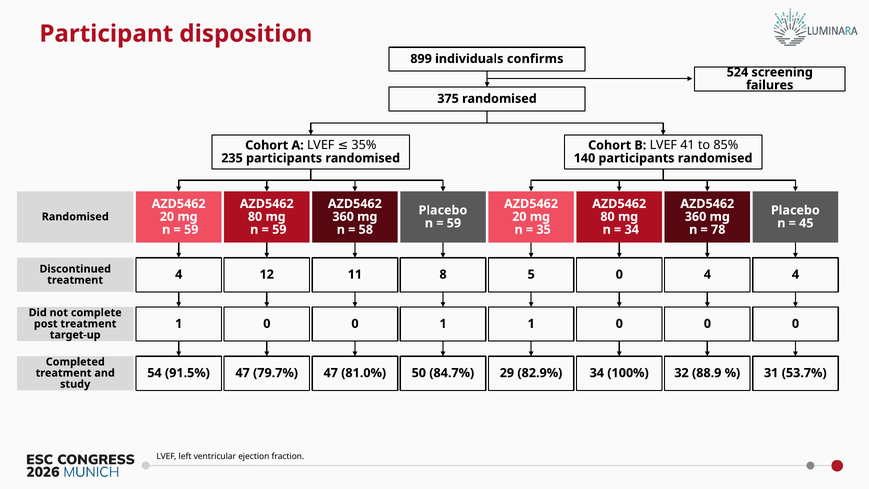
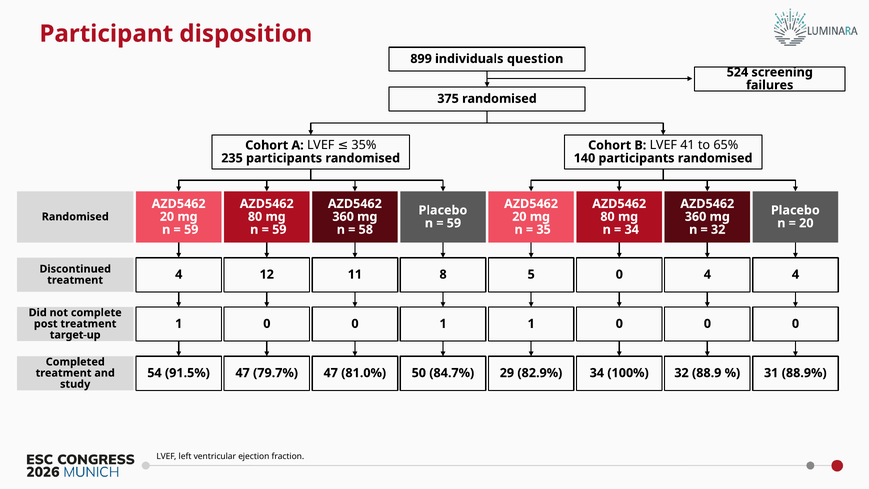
confirms: confirms -> question
85%: 85% -> 65%
45 at (806, 223): 45 -> 20
78 at (718, 229): 78 -> 32
53.7%: 53.7% -> 88.9%
